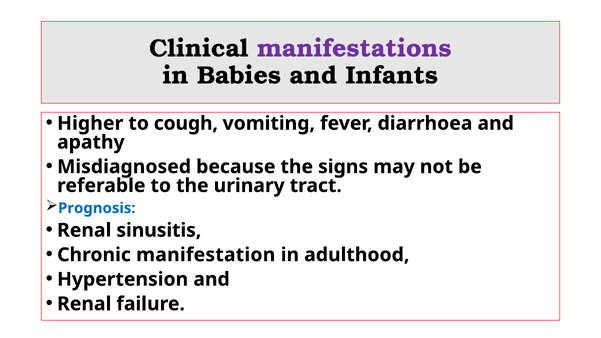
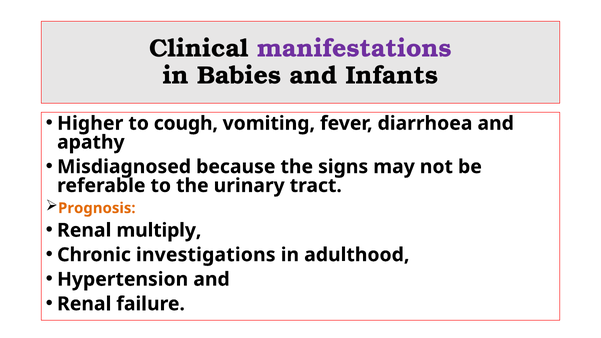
Prognosis colour: blue -> orange
sinusitis: sinusitis -> multiply
manifestation: manifestation -> investigations
